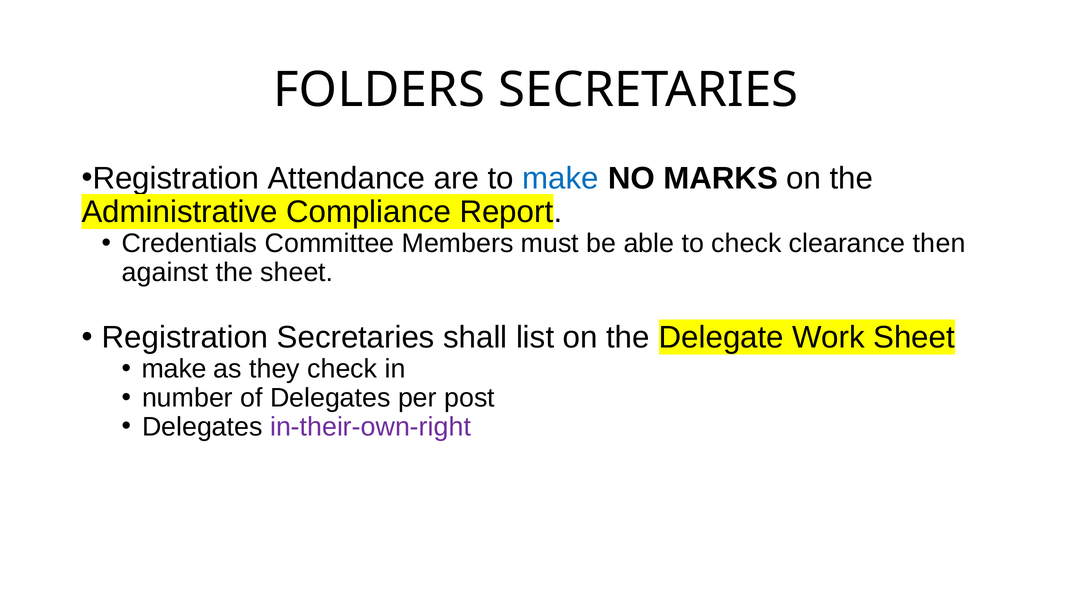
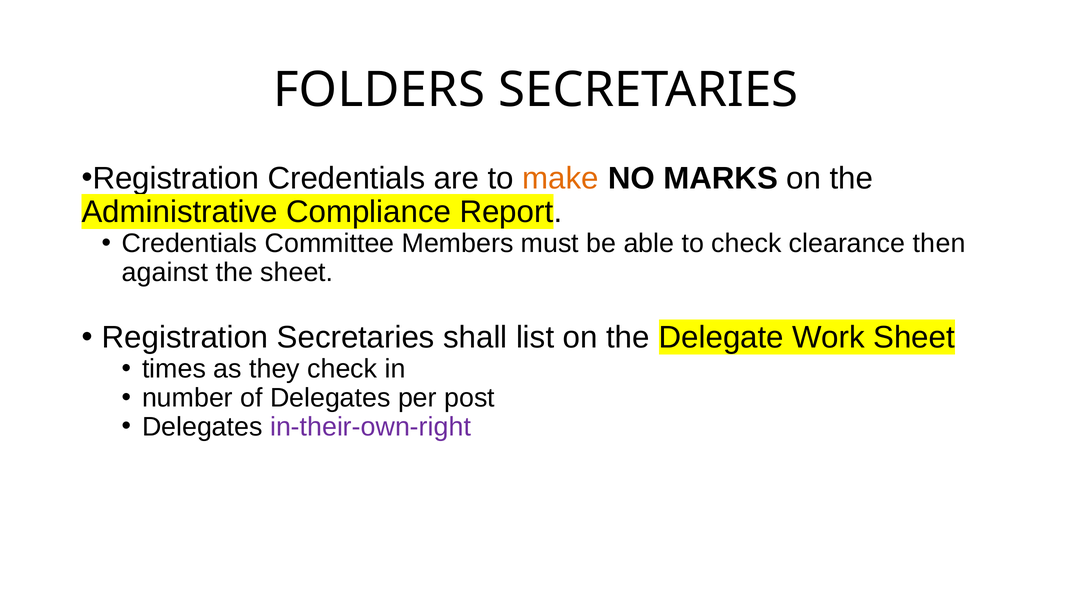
Registration Attendance: Attendance -> Credentials
make at (560, 178) colour: blue -> orange
make at (174, 369): make -> times
